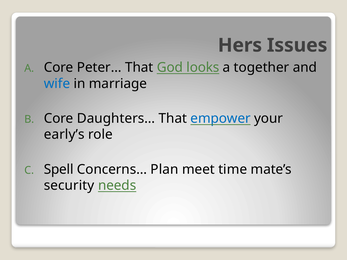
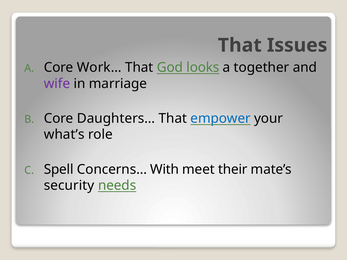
Hers at (240, 45): Hers -> That
Peter…: Peter… -> Work…
wife colour: blue -> purple
early’s: early’s -> what’s
Plan: Plan -> With
time: time -> their
